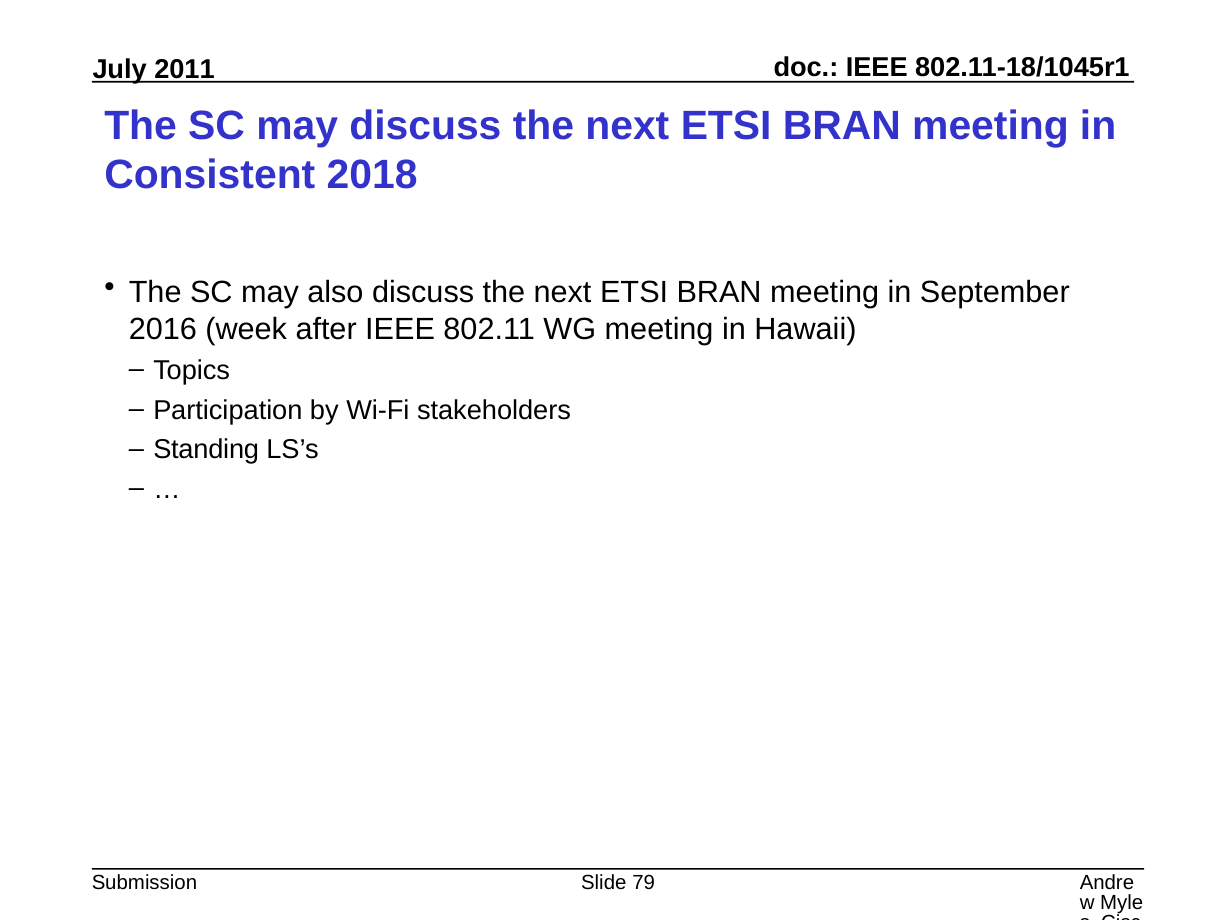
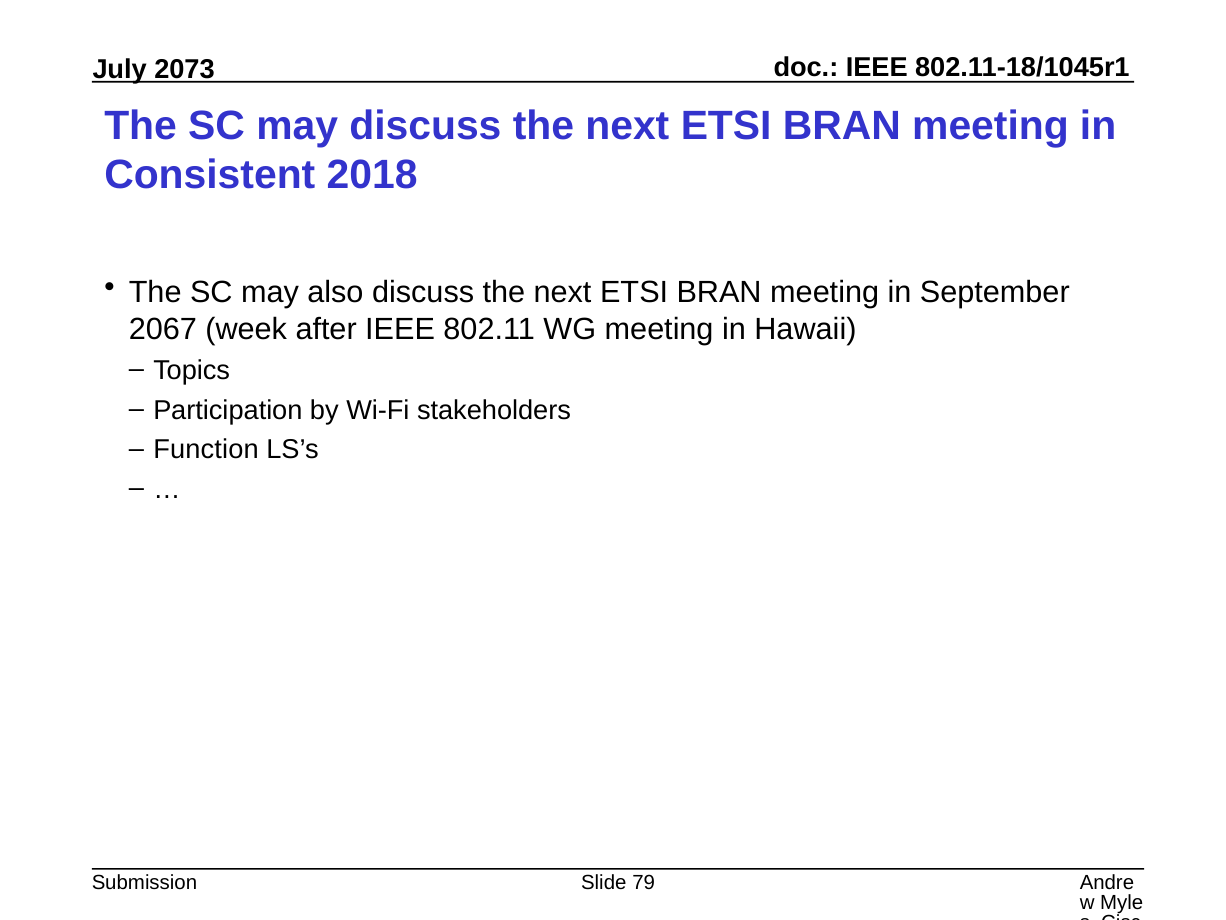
2011: 2011 -> 2073
2016: 2016 -> 2067
Standing: Standing -> Function
